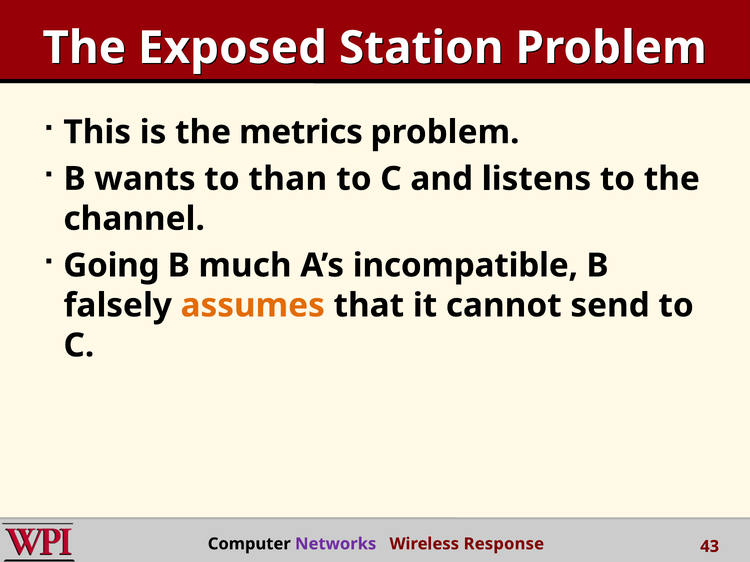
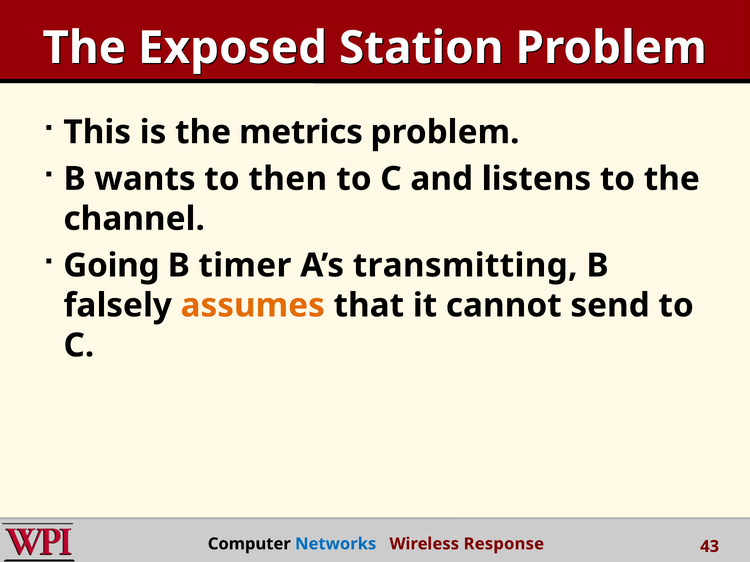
than: than -> then
much: much -> timer
incompatible: incompatible -> transmitting
Networks colour: purple -> blue
